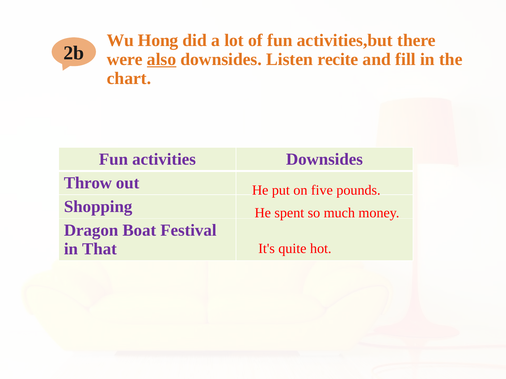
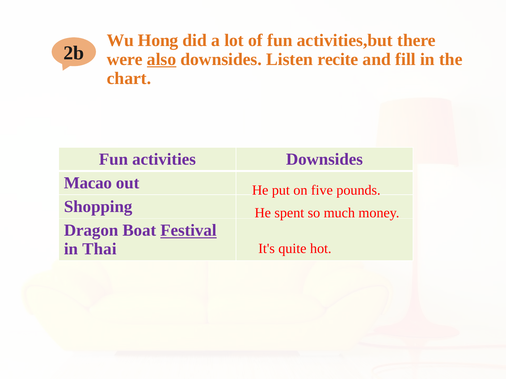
Throw: Throw -> Macao
Festival underline: none -> present
That: That -> Thai
